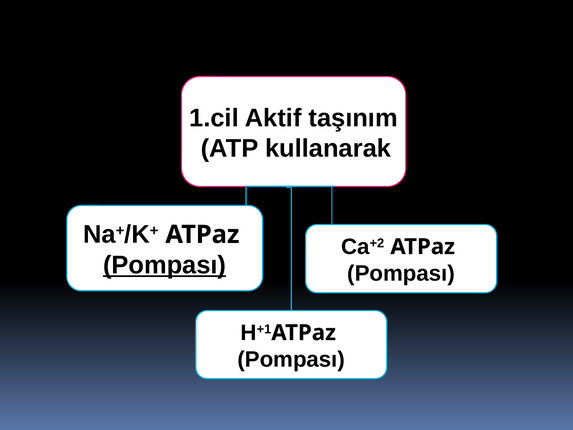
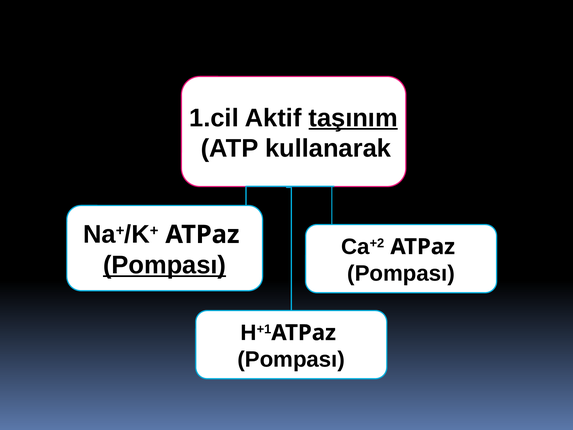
taşınım underline: none -> present
